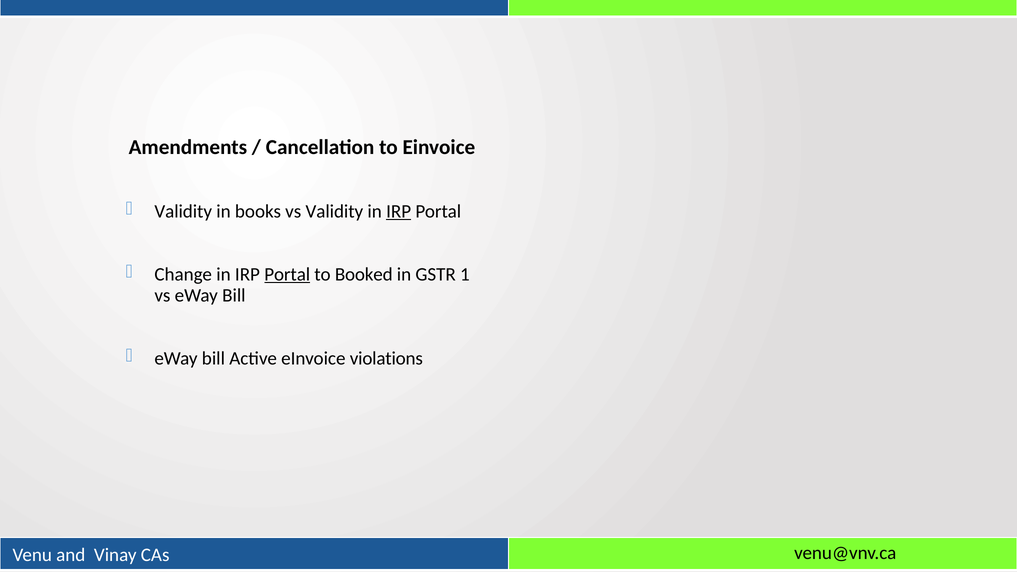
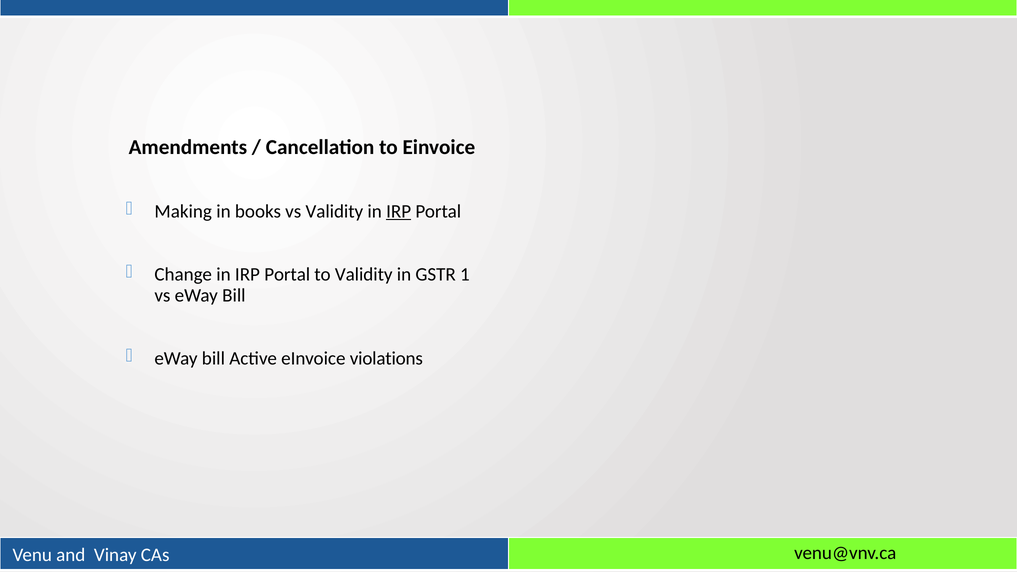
Validity at (183, 211): Validity -> Making
Portal at (287, 274) underline: present -> none
to Booked: Booked -> Validity
